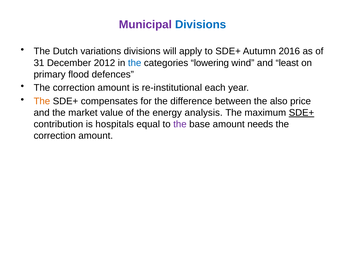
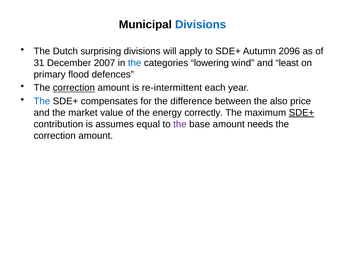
Municipal colour: purple -> black
variations: variations -> surprising
2016: 2016 -> 2096
2012: 2012 -> 2007
correction at (74, 88) underline: none -> present
re-institutional: re-institutional -> re-intermittent
The at (42, 101) colour: orange -> blue
analysis: analysis -> correctly
hospitals: hospitals -> assumes
